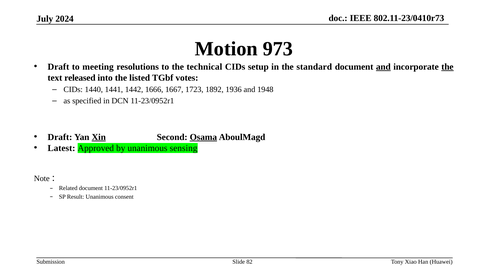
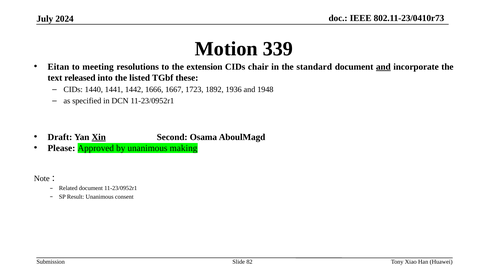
973: 973 -> 339
Draft at (58, 67): Draft -> Eitan
technical: technical -> extension
setup: setup -> chair
the at (447, 67) underline: present -> none
votes: votes -> these
Osama underline: present -> none
Latest: Latest -> Please
sensing: sensing -> making
